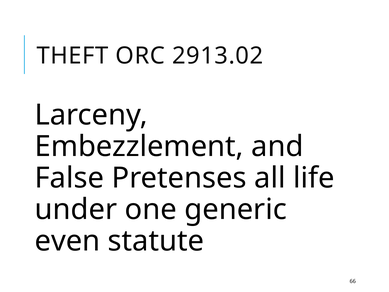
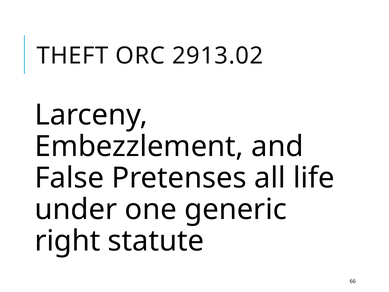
even: even -> right
